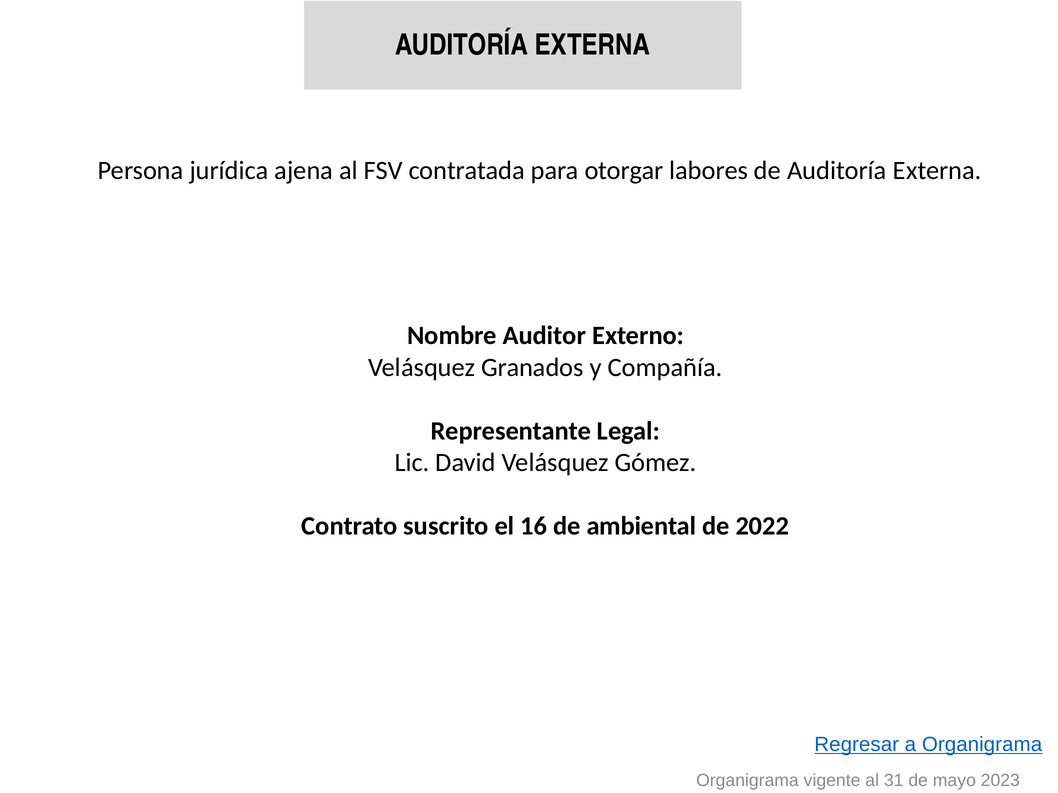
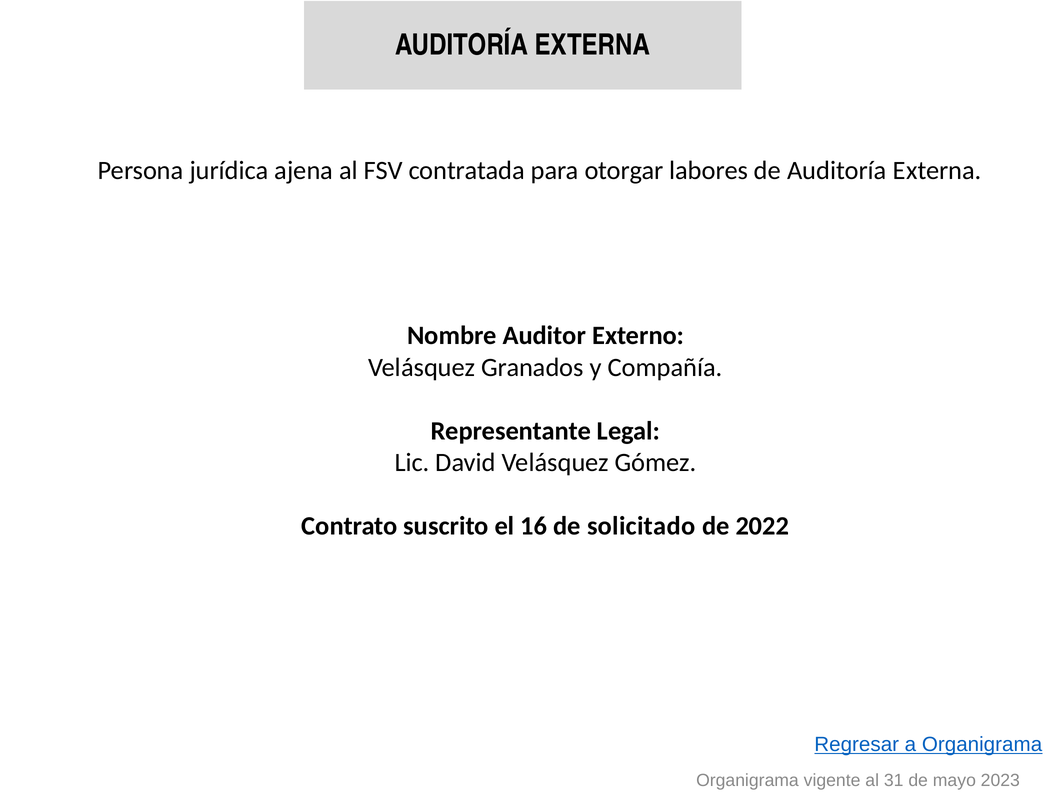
ambiental: ambiental -> solicitado
